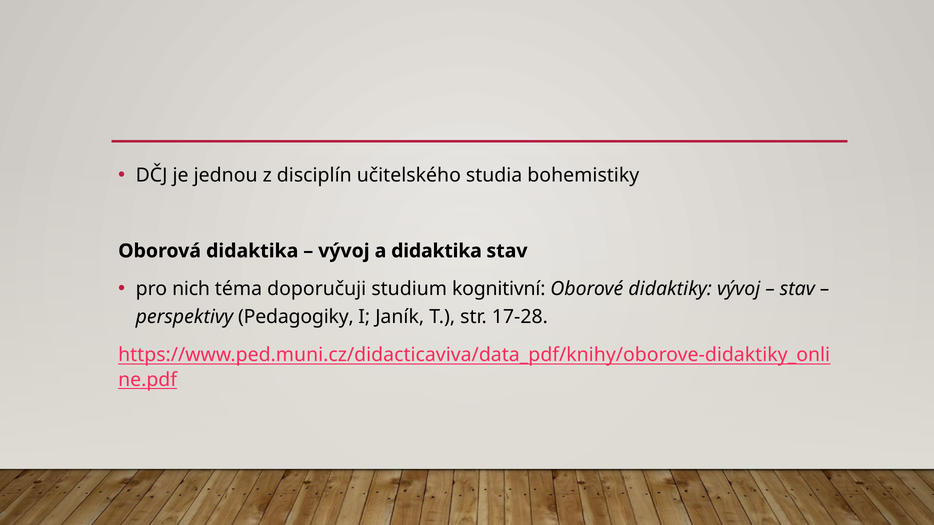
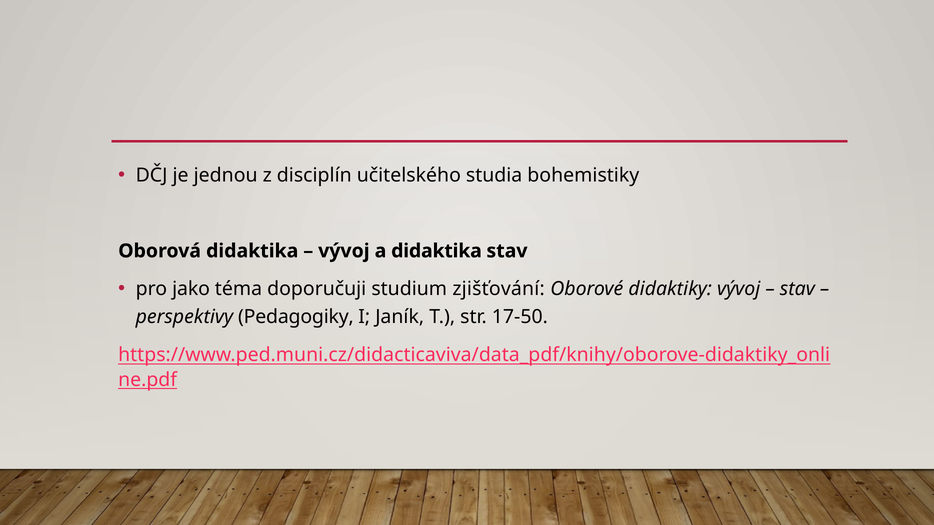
nich: nich -> jako
kognitivní: kognitivní -> zjišťování
17-28: 17-28 -> 17-50
